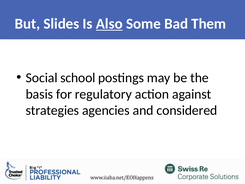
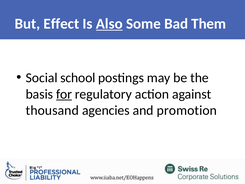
Slides: Slides -> Effect
for underline: none -> present
strategies: strategies -> thousand
considered: considered -> promotion
